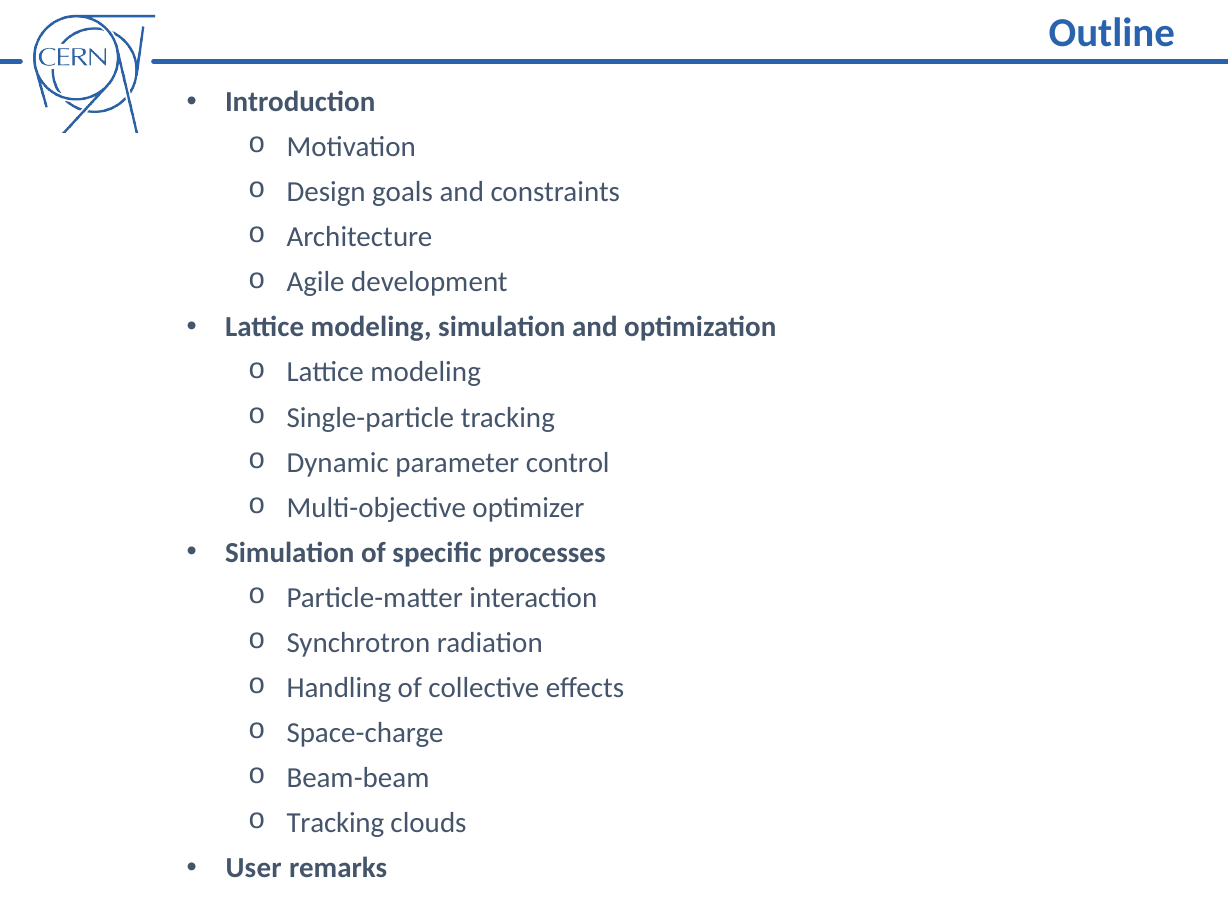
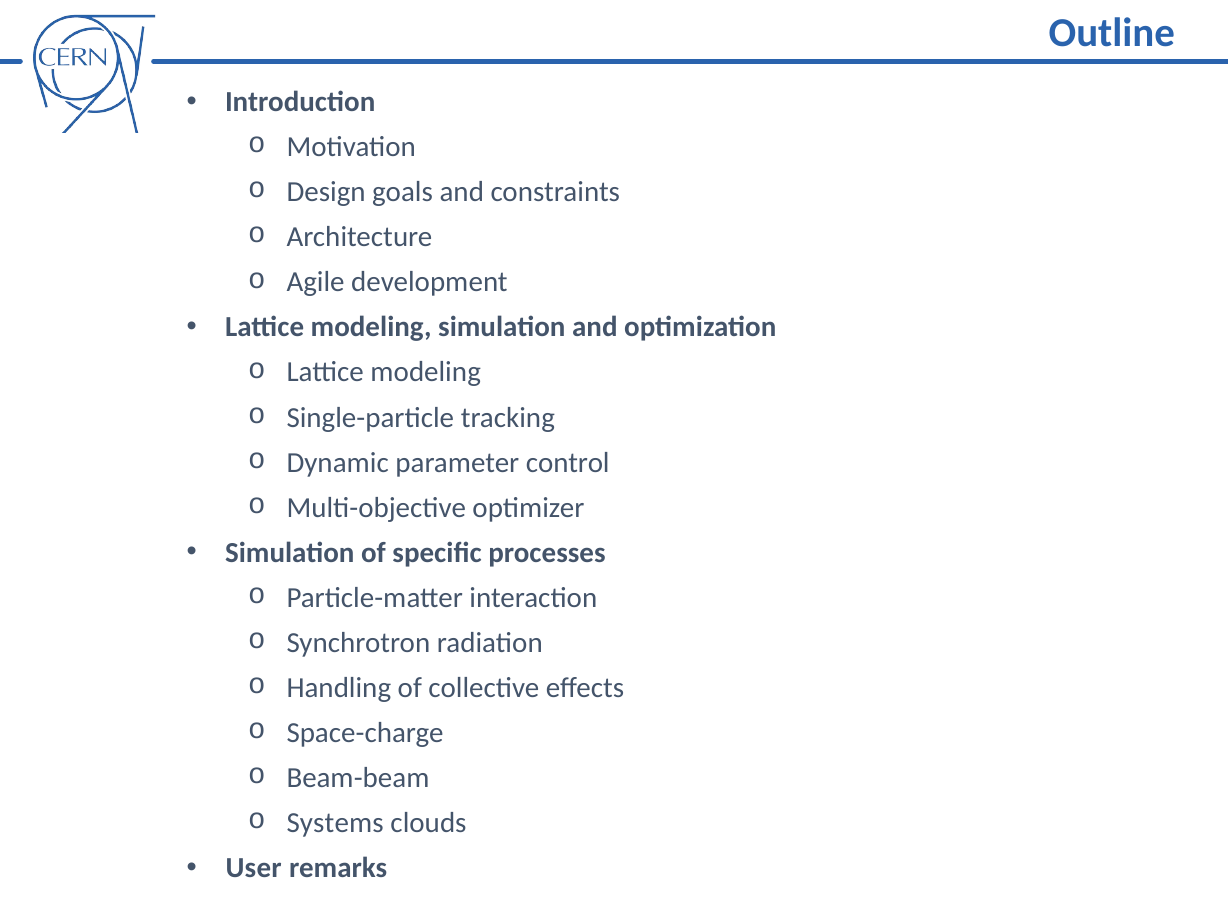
Tracking at (335, 823): Tracking -> Systems
